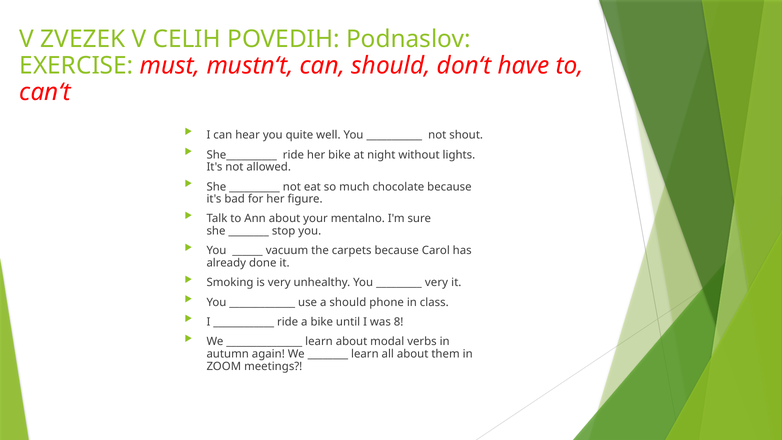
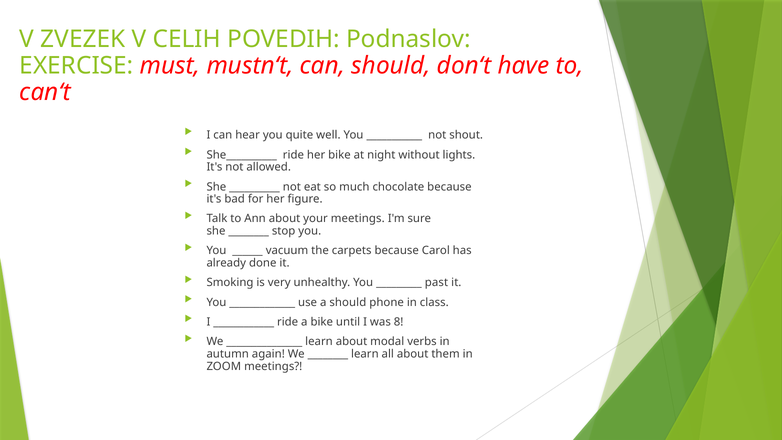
your mentalno: mentalno -> meetings
very at (436, 283): very -> past
